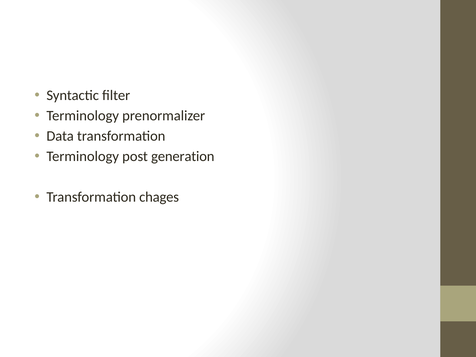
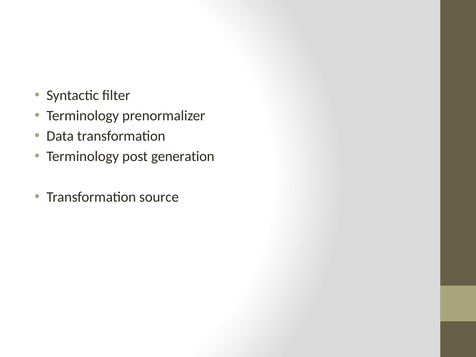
chages: chages -> source
